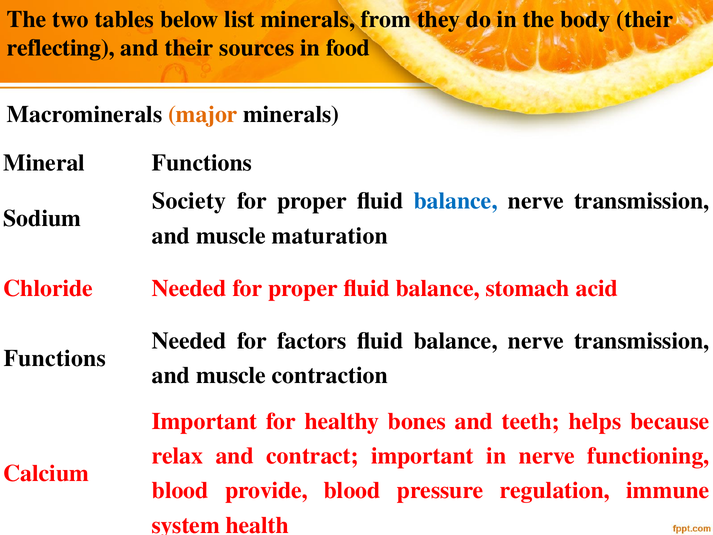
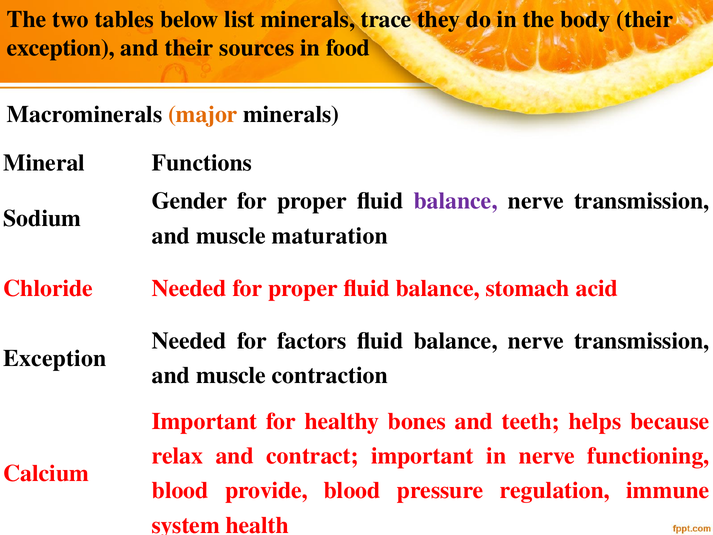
from: from -> trace
reflecting at (61, 48): reflecting -> exception
Society: Society -> Gender
balance at (456, 201) colour: blue -> purple
Functions at (55, 358): Functions -> Exception
